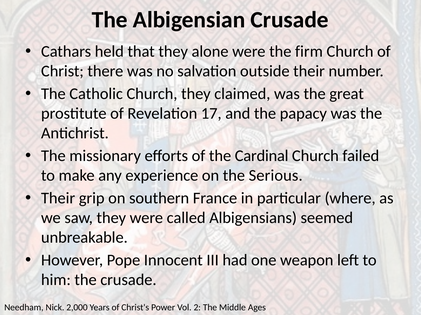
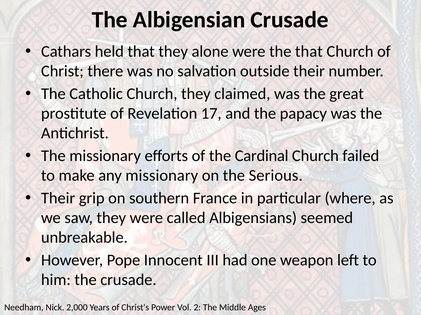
the firm: firm -> that
any experience: experience -> missionary
